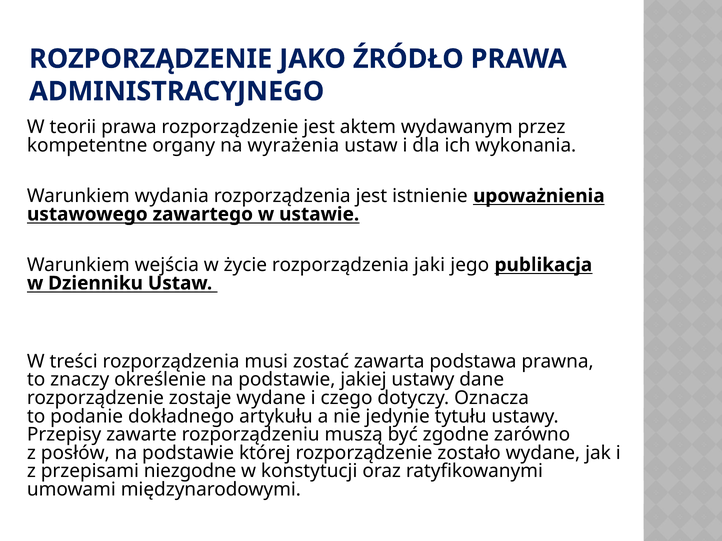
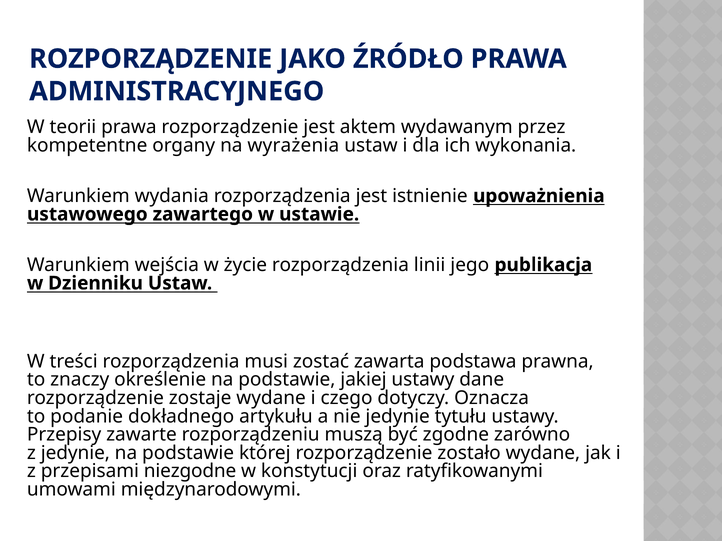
jaki: jaki -> linii
z posłów: posłów -> jedynie
